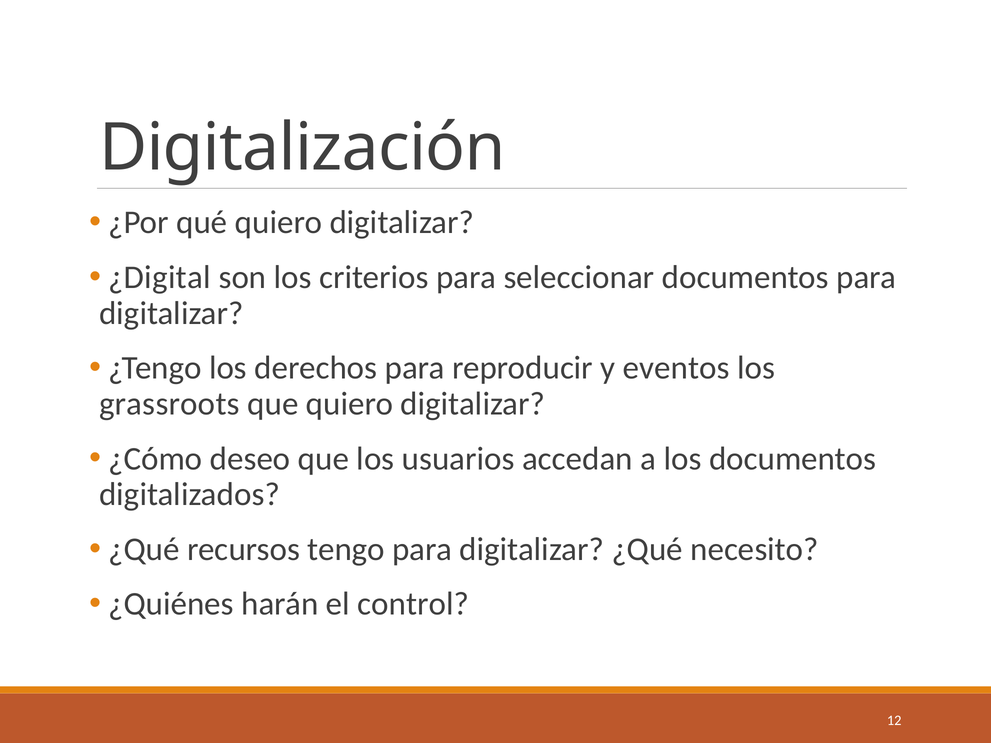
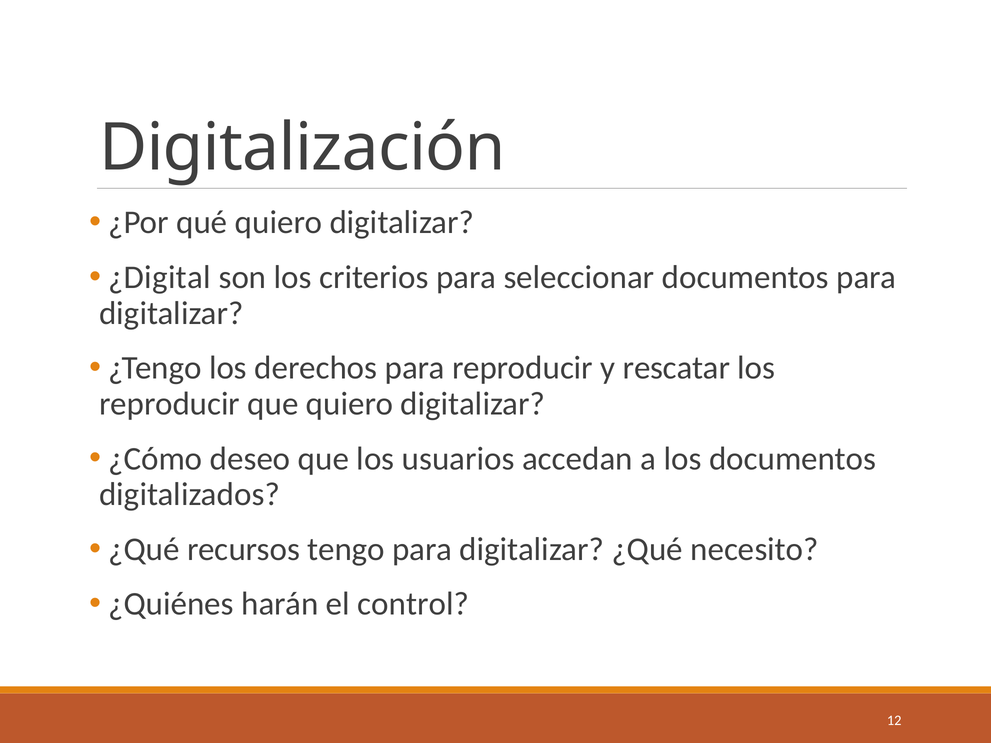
eventos: eventos -> rescatar
grassroots at (169, 404): grassroots -> reproducir
